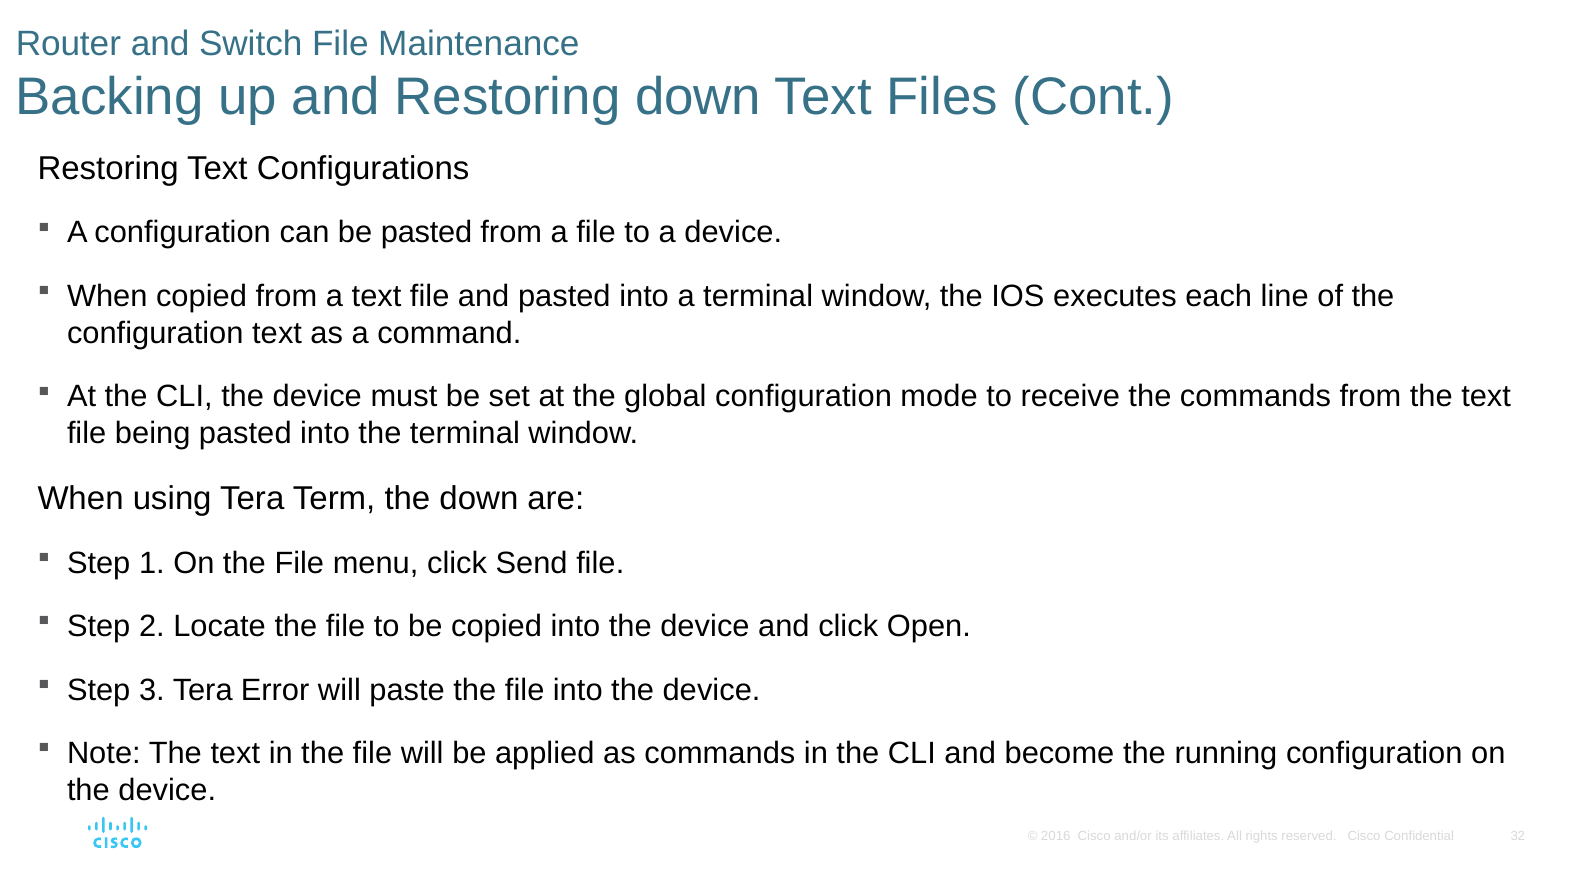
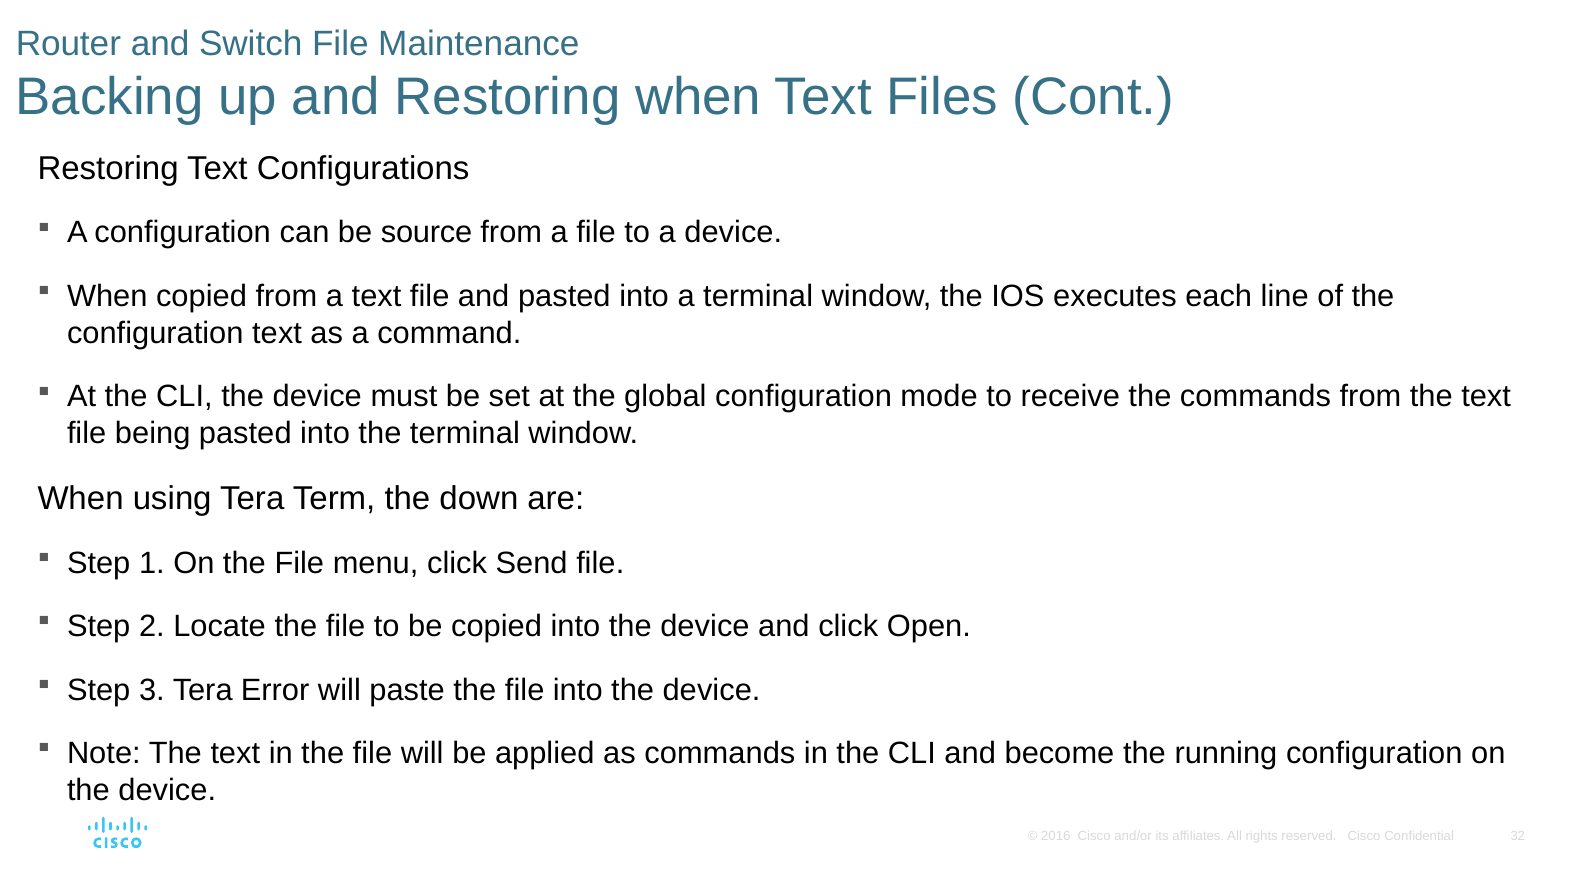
Restoring down: down -> when
be pasted: pasted -> source
